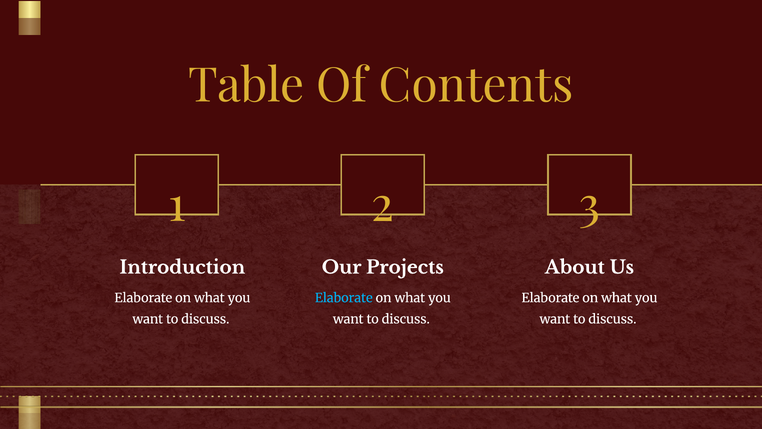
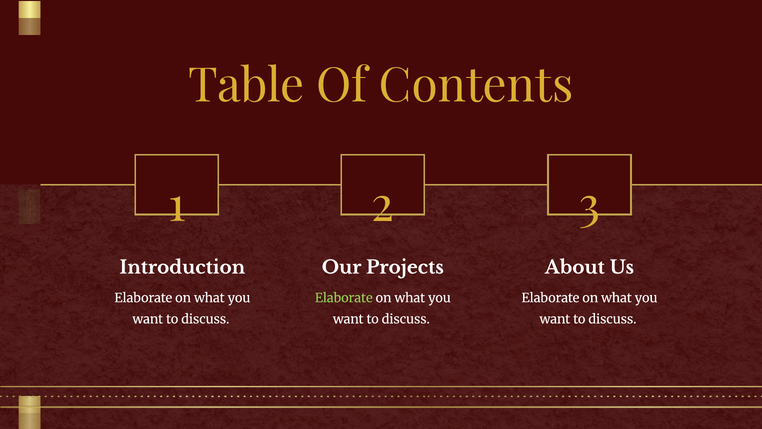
Elaborate at (344, 298) colour: light blue -> light green
